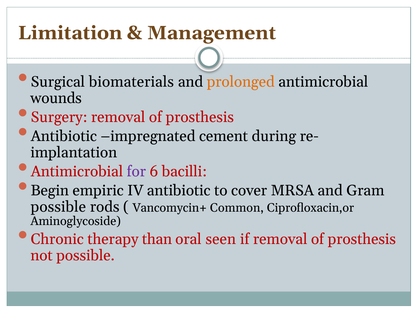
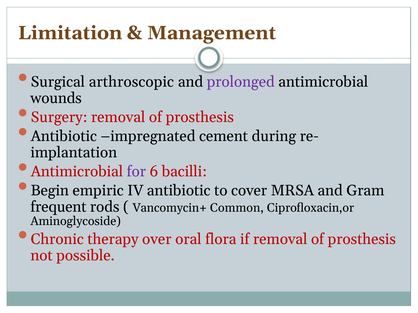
biomaterials: biomaterials -> arthroscopic
prolonged colour: orange -> purple
possible at (58, 207): possible -> frequent
than: than -> over
seen: seen -> flora
